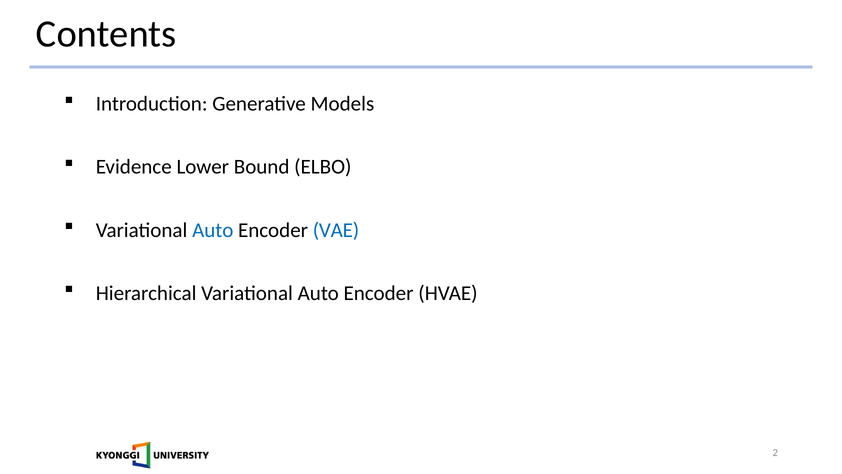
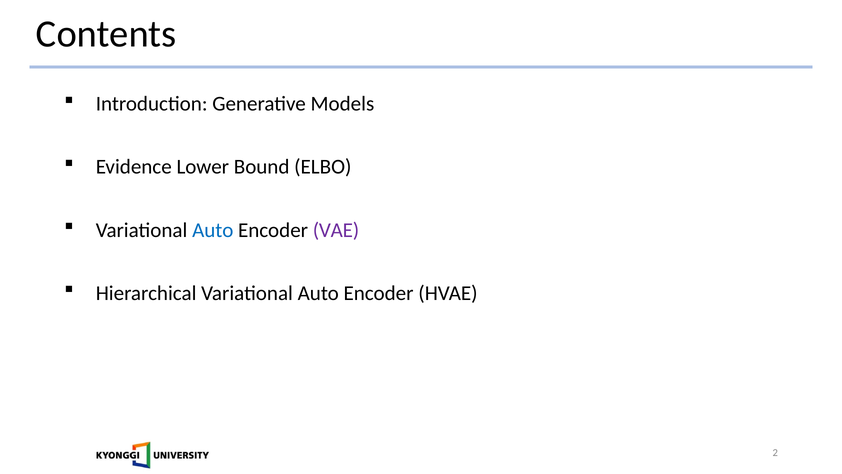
VAE colour: blue -> purple
